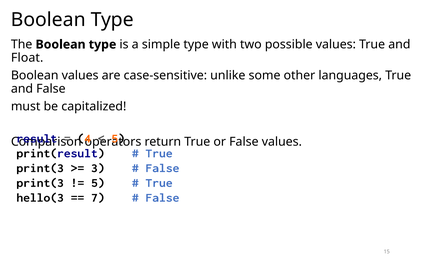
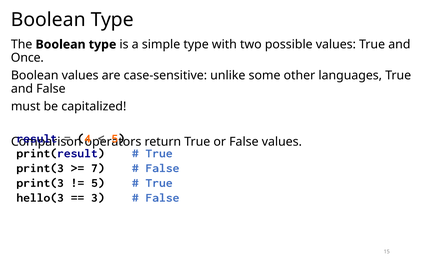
Float: Float -> Once
3: 3 -> 7
7: 7 -> 3
